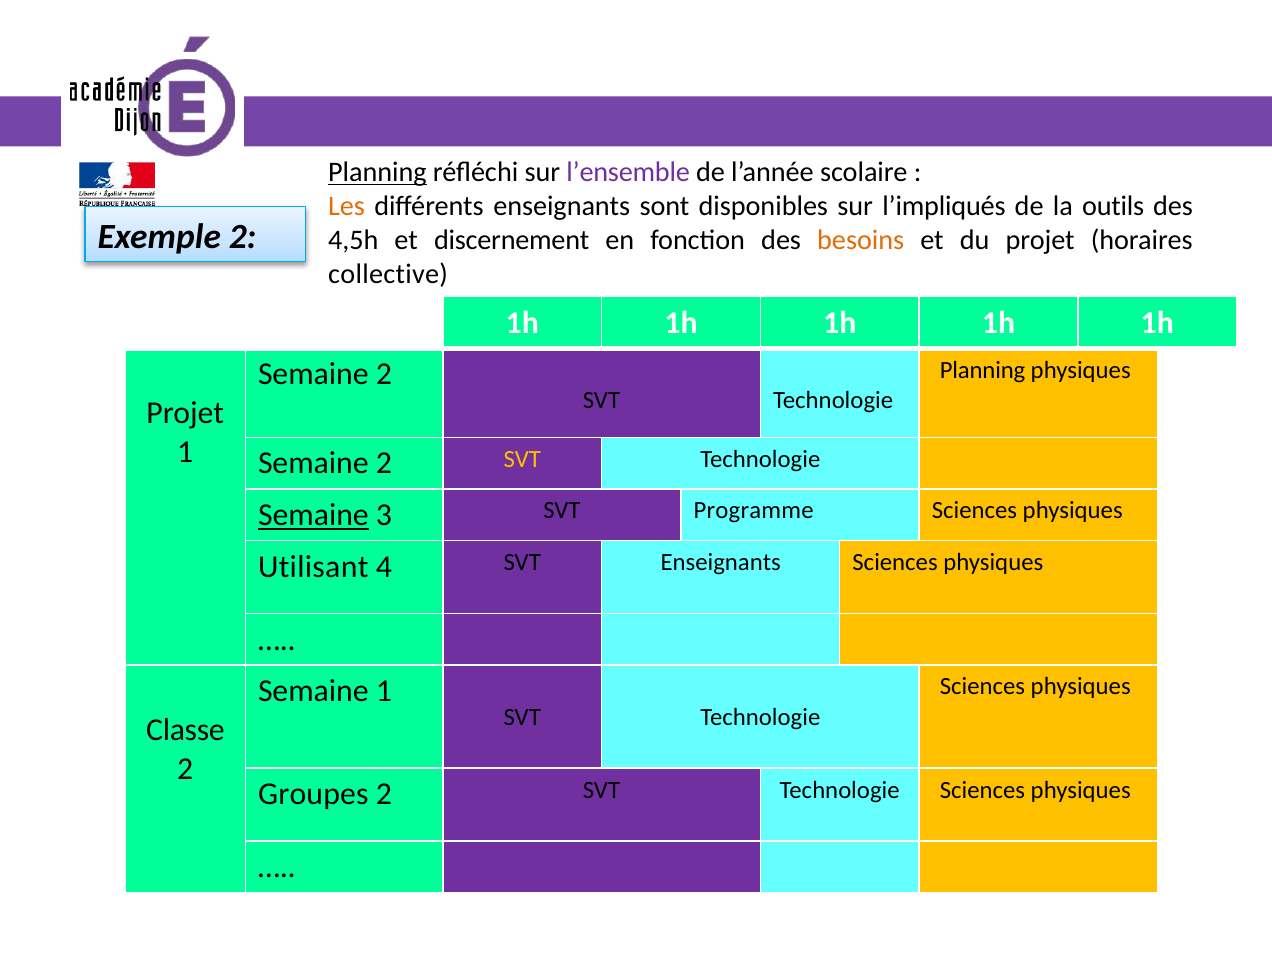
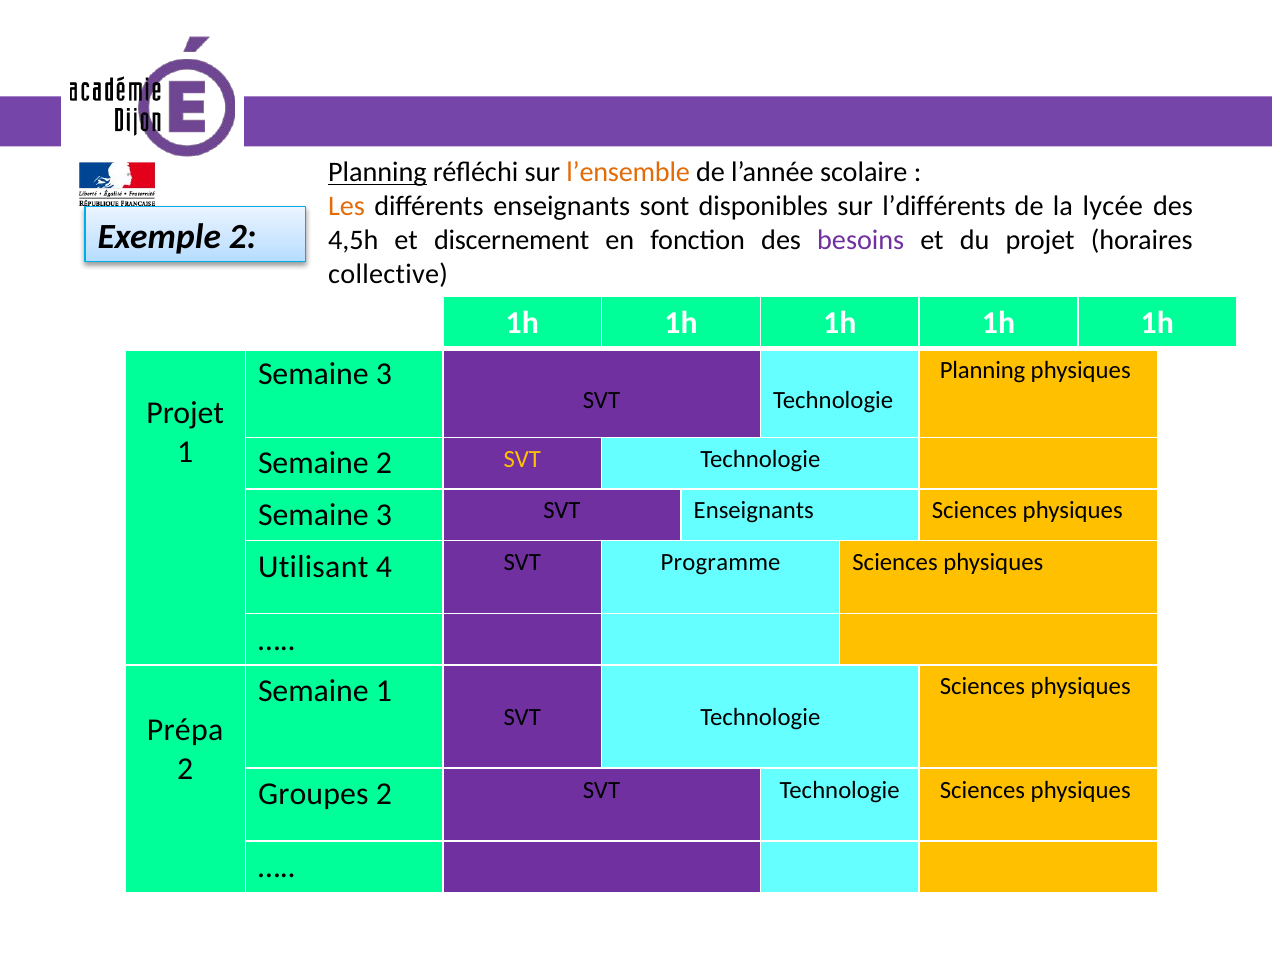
l’ensemble colour: purple -> orange
l’impliqués: l’impliqués -> l’différents
outils: outils -> lycée
besoins colour: orange -> purple
2 at (384, 374): 2 -> 3
Semaine at (313, 515) underline: present -> none
SVT Programme: Programme -> Enseignants
SVT Enseignants: Enseignants -> Programme
Classe: Classe -> Prépa
